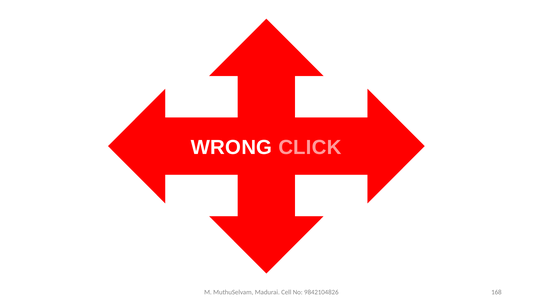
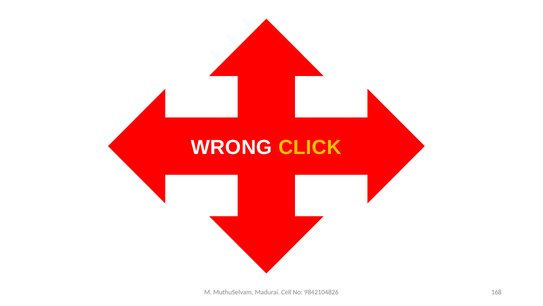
CLICK colour: pink -> yellow
